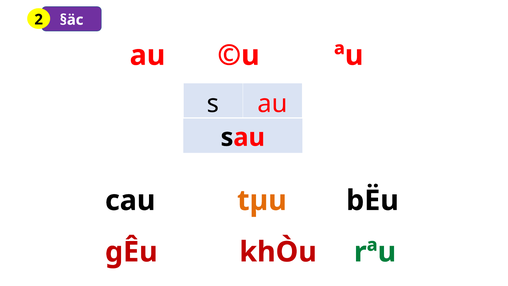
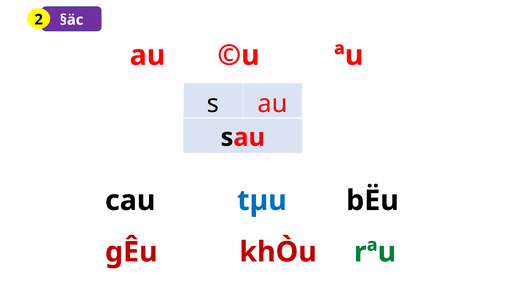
tµu colour: orange -> blue
